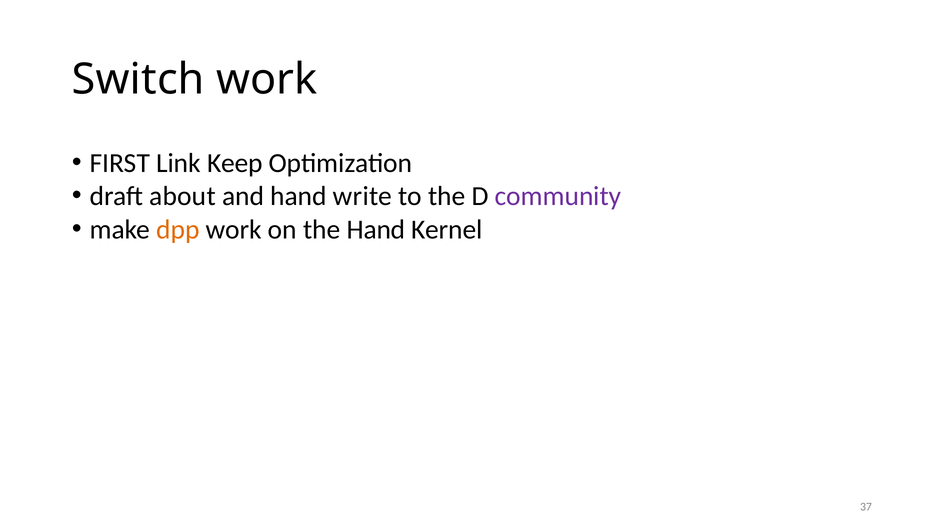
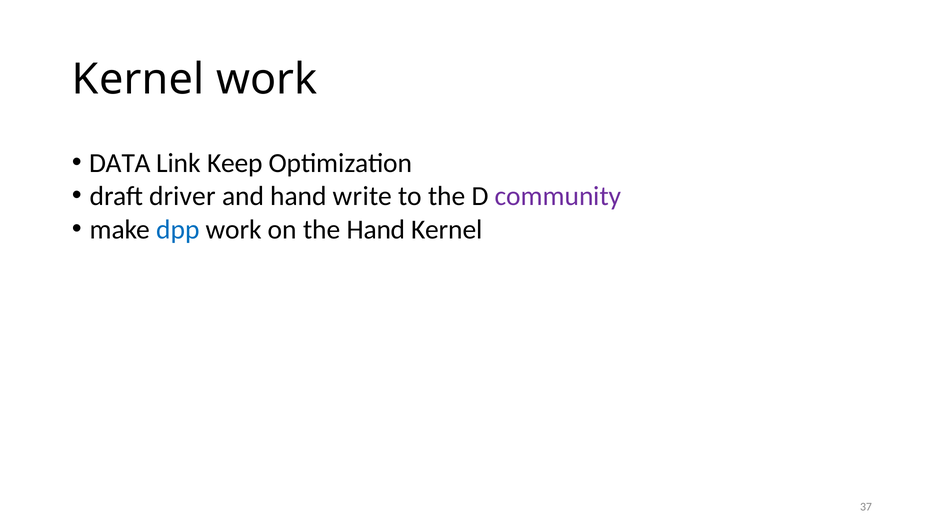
Switch at (138, 79): Switch -> Kernel
FIRST: FIRST -> DATA
about: about -> driver
dpp colour: orange -> blue
